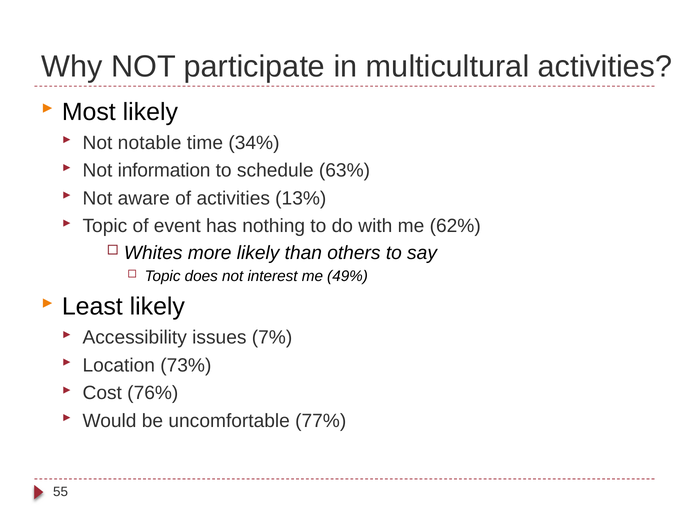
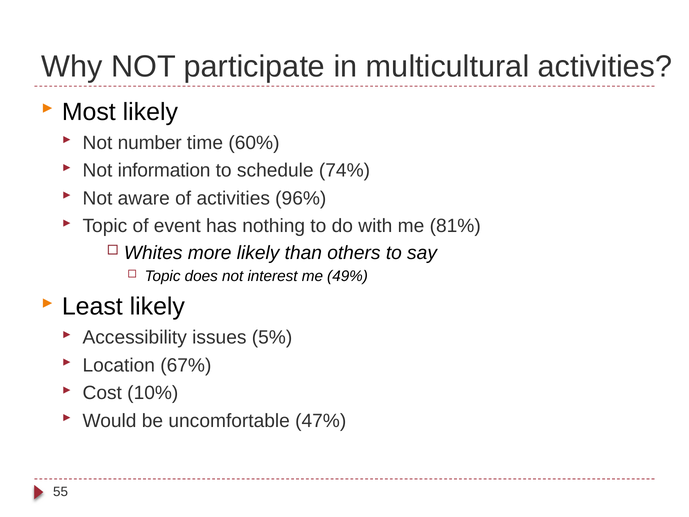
notable: notable -> number
34%: 34% -> 60%
63%: 63% -> 74%
13%: 13% -> 96%
62%: 62% -> 81%
7%: 7% -> 5%
73%: 73% -> 67%
76%: 76% -> 10%
77%: 77% -> 47%
